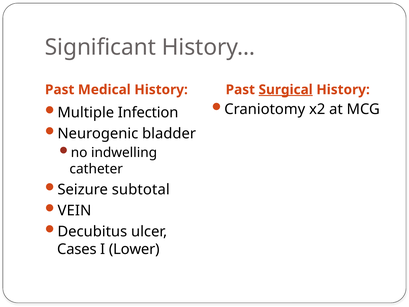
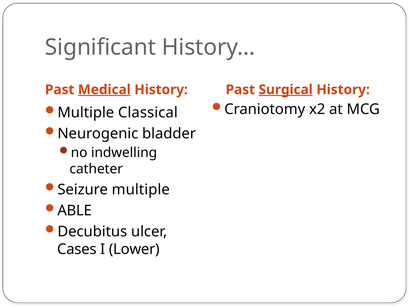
Medical underline: none -> present
Infection: Infection -> Classical
Seizure subtotal: subtotal -> multiple
VEIN: VEIN -> ABLE
